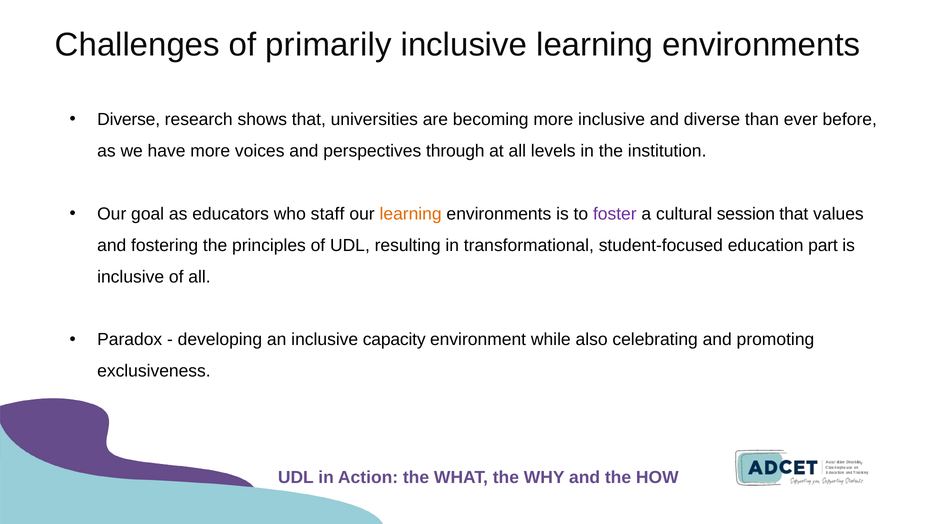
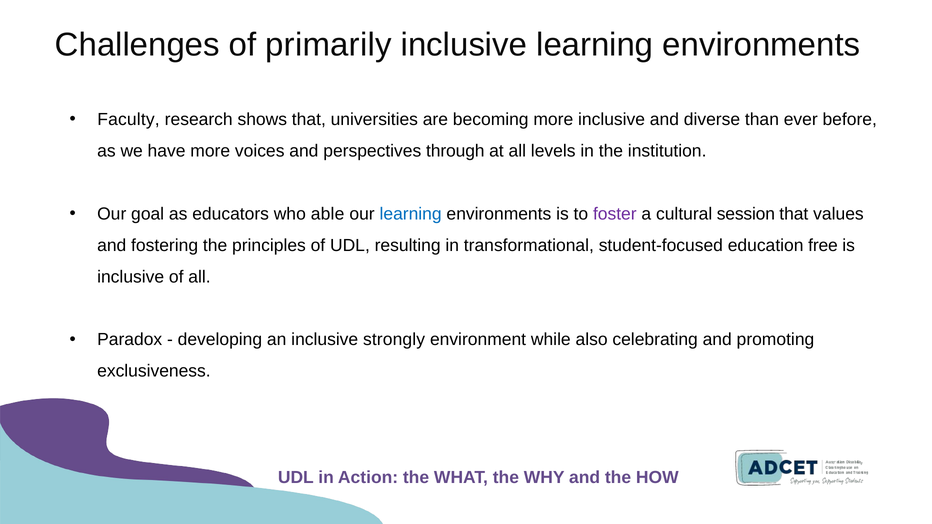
Diverse at (129, 120): Diverse -> Faculty
staff: staff -> able
learning at (411, 214) colour: orange -> blue
part: part -> free
capacity: capacity -> strongly
